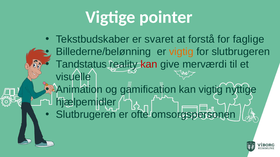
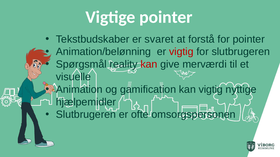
for faglige: faglige -> pointer
Billederne/belønning: Billederne/belønning -> Animation/belønning
vigtig at (181, 52) colour: orange -> red
Tandstatus: Tandstatus -> Spørgsmål
